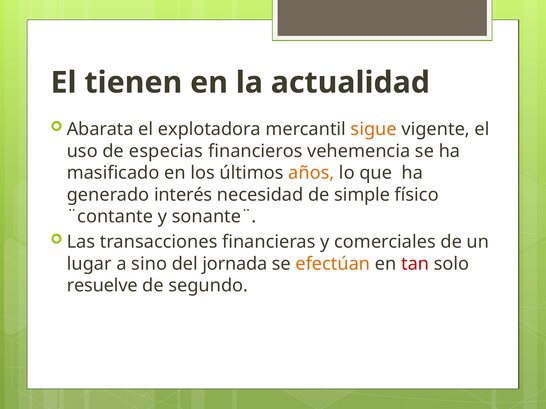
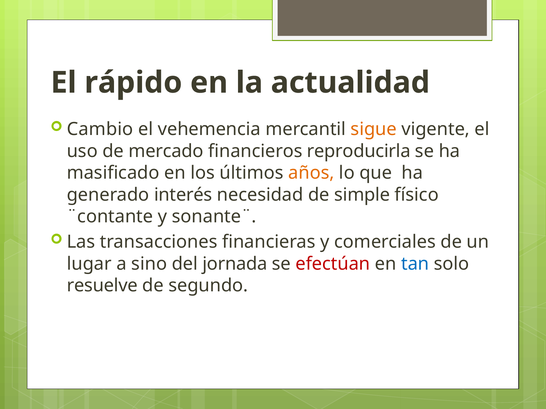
tienen: tienen -> rápido
Abarata: Abarata -> Cambio
explotadora: explotadora -> vehemencia
especias: especias -> mercado
vehemencia: vehemencia -> reproducirla
efectúan colour: orange -> red
tan colour: red -> blue
